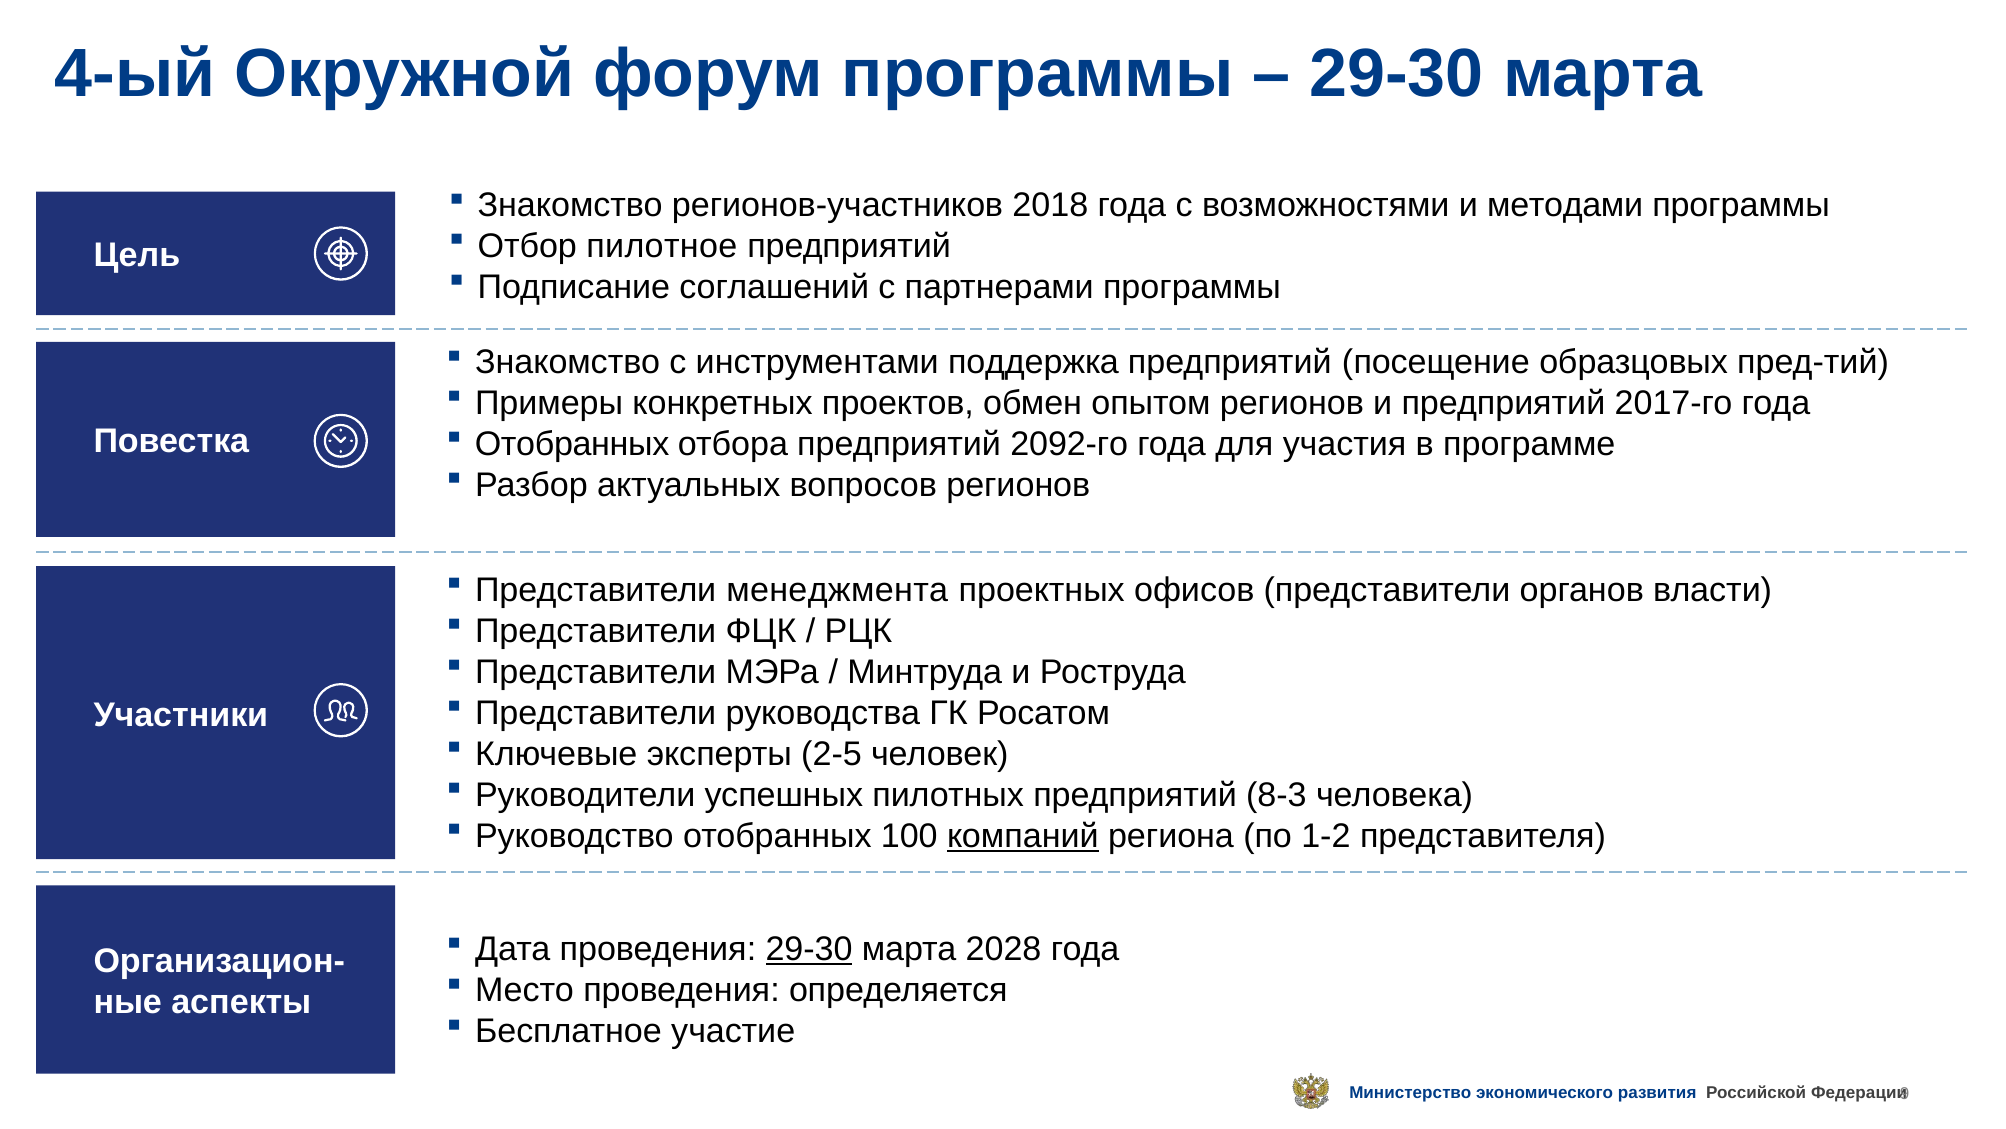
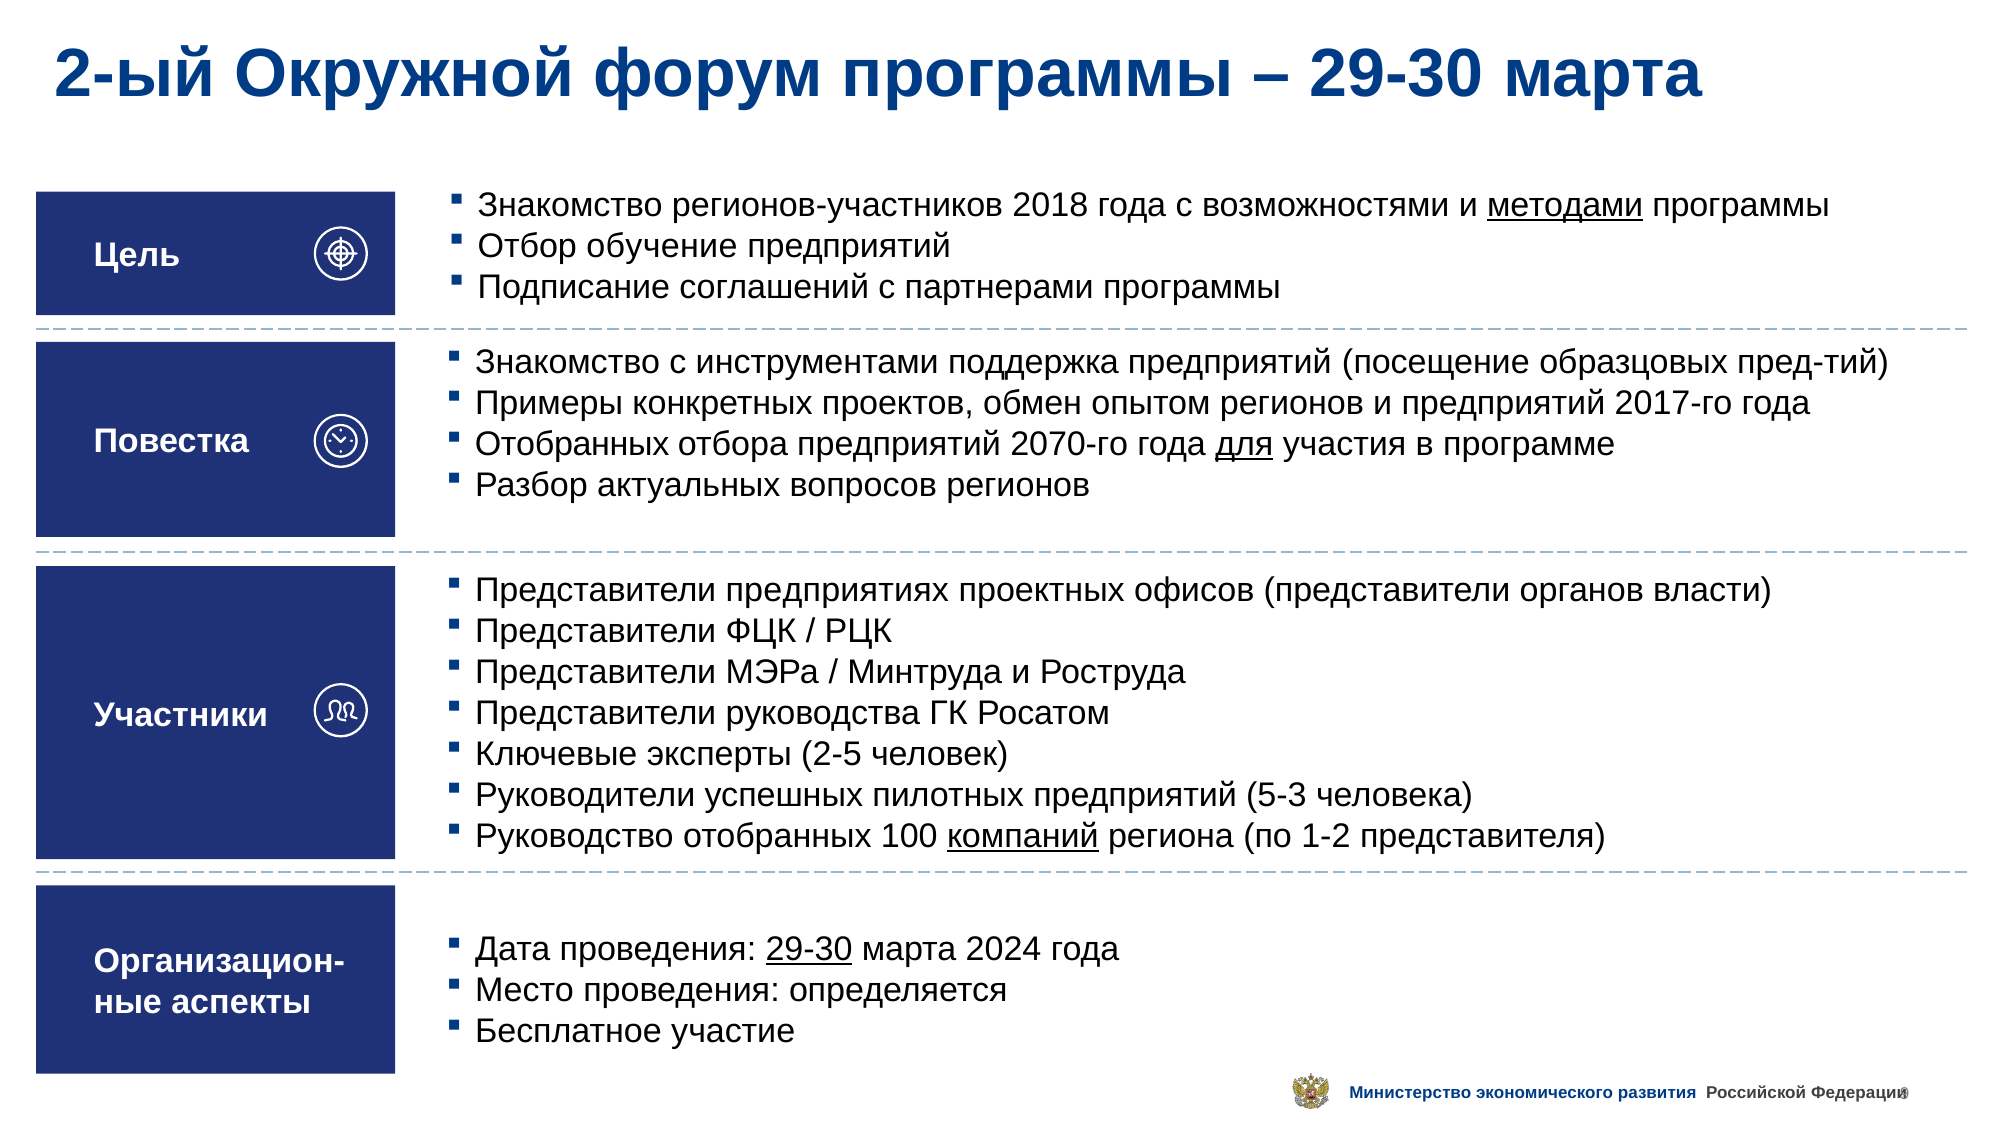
4-ый: 4-ый -> 2-ый
методами underline: none -> present
пилотное: пилотное -> обучение
2092-го: 2092-го -> 2070-го
для underline: none -> present
менеджмента: менеджмента -> предприятиях
8-3: 8-3 -> 5-3
2028: 2028 -> 2024
